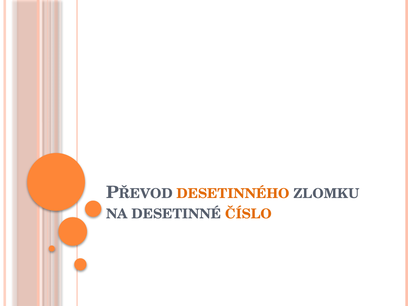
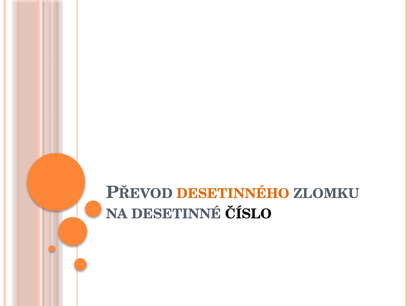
ČÍSLO colour: orange -> black
